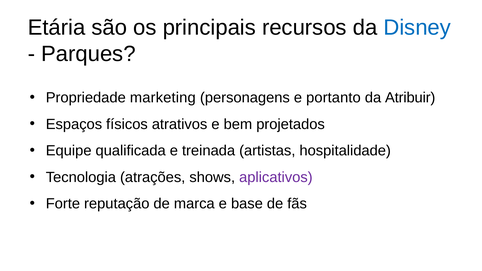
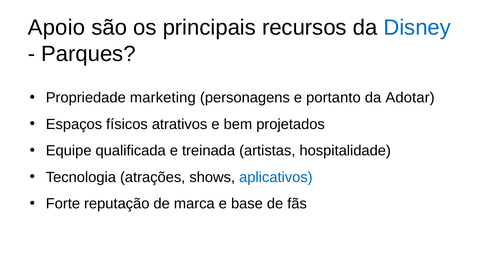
Etária: Etária -> Apoio
Atribuir: Atribuir -> Adotar
aplicativos colour: purple -> blue
